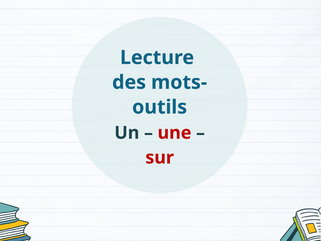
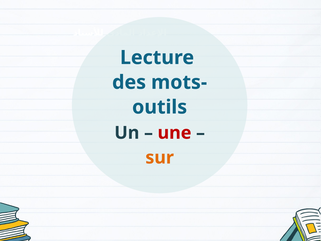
sur colour: red -> orange
